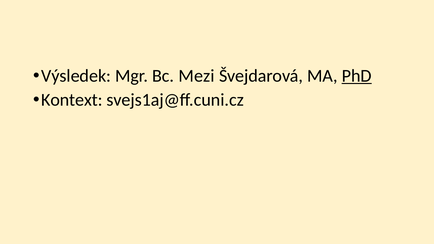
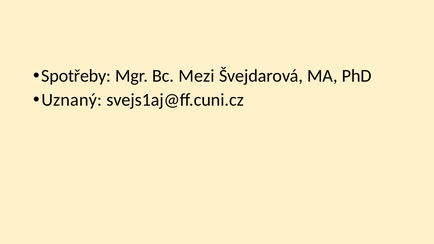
Výsledek: Výsledek -> Spotřeby
PhD underline: present -> none
Kontext: Kontext -> Uznaný
